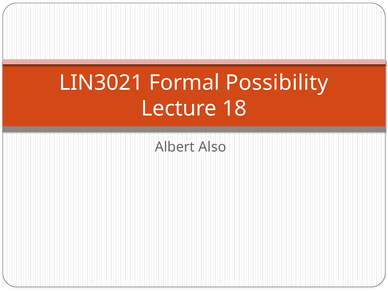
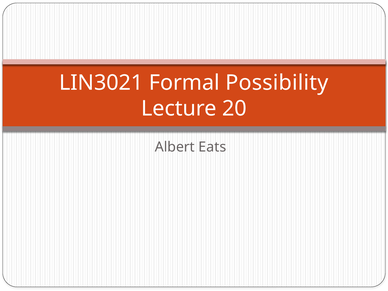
18: 18 -> 20
Also: Also -> Eats
